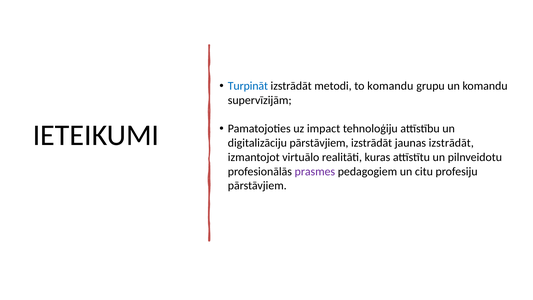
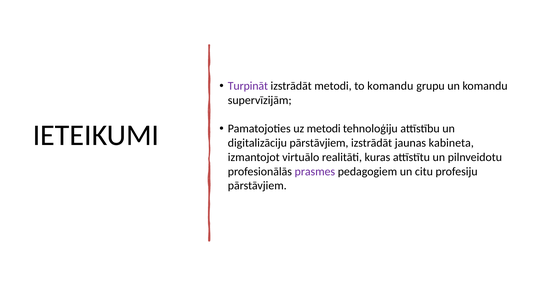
Turpināt colour: blue -> purple
uz impact: impact -> metodi
jaunas izstrādāt: izstrādāt -> kabineta
